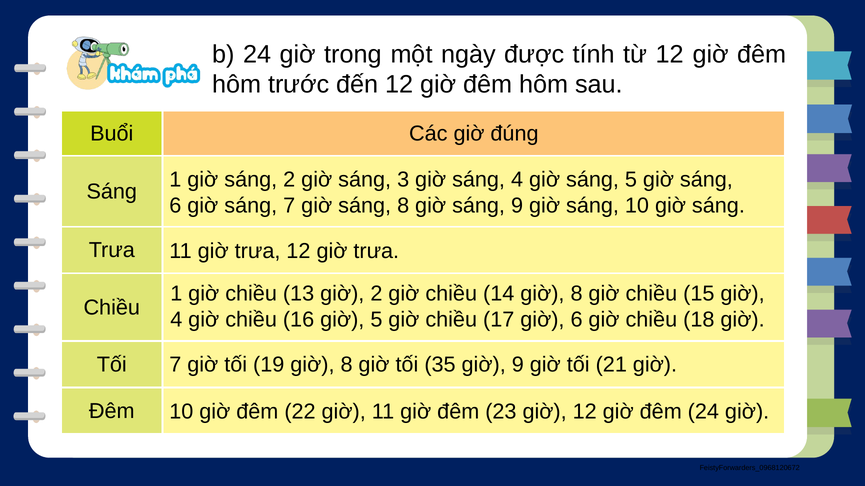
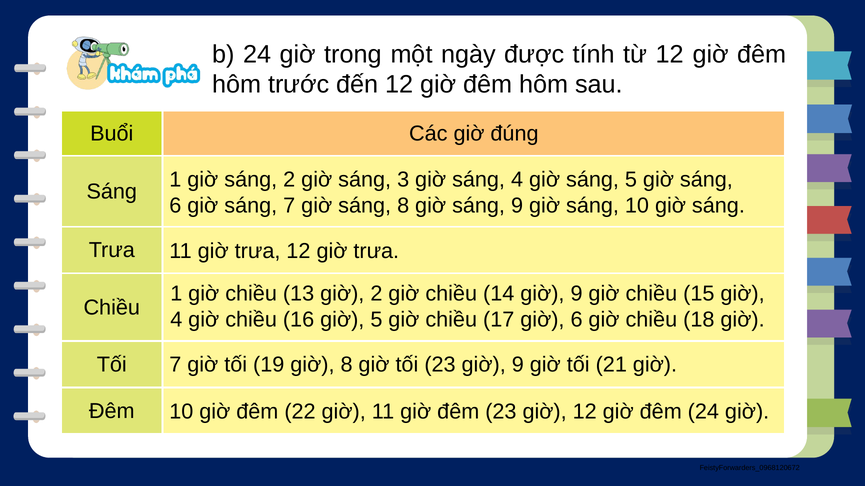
14 giờ 8: 8 -> 9
tối 35: 35 -> 23
